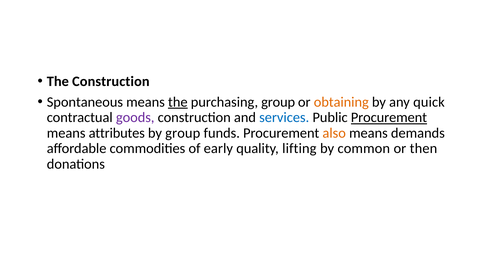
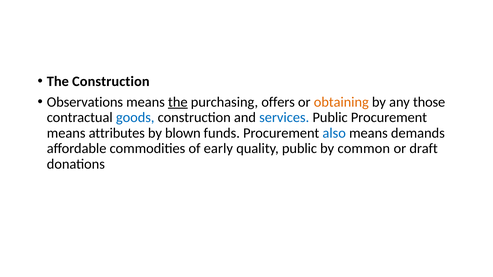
Spontaneous: Spontaneous -> Observations
purchasing group: group -> offers
quick: quick -> those
goods colour: purple -> blue
Procurement at (389, 118) underline: present -> none
by group: group -> blown
also colour: orange -> blue
quality lifting: lifting -> public
then: then -> draft
